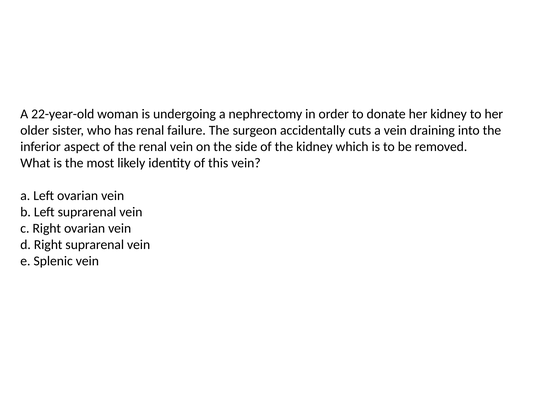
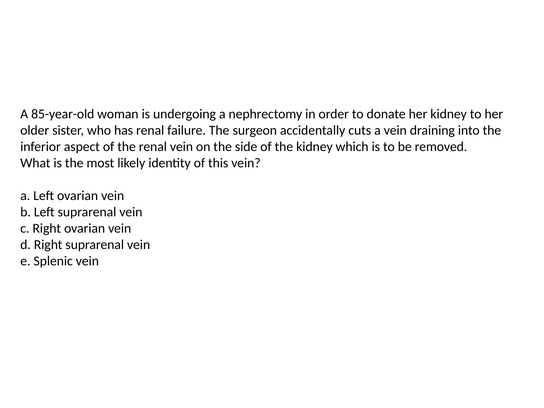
22-year-old: 22-year-old -> 85-year-old
